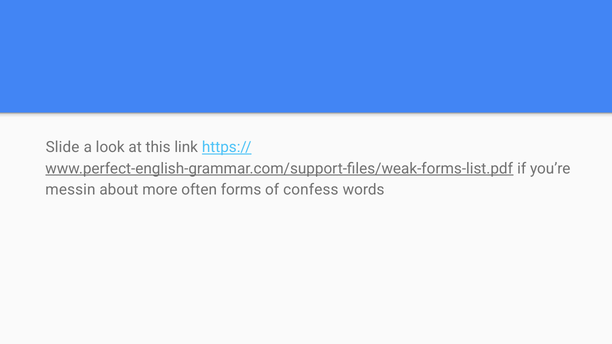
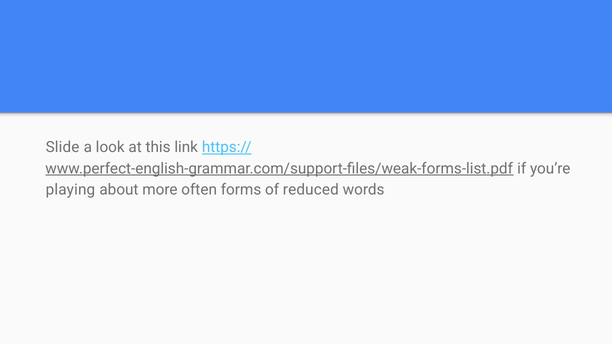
messin: messin -> playing
confess: confess -> reduced
